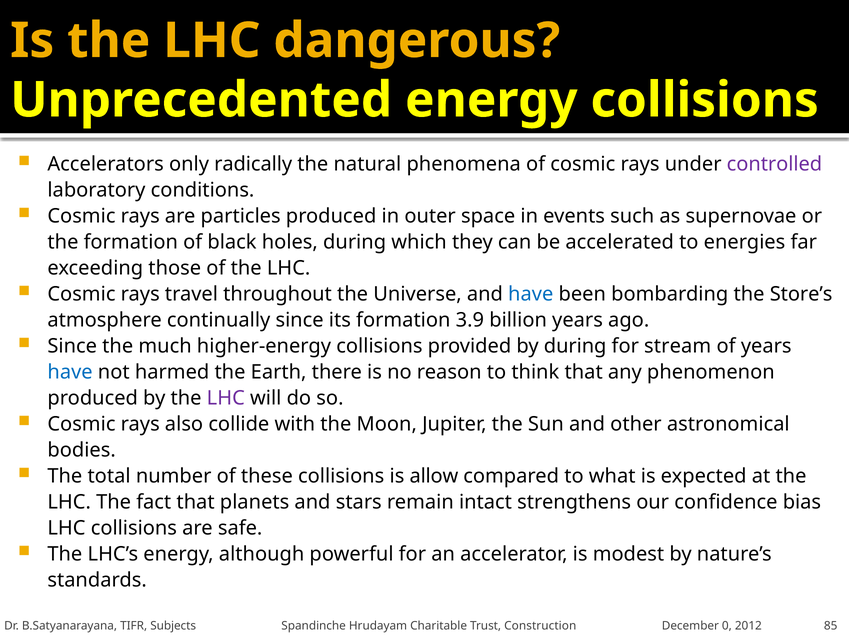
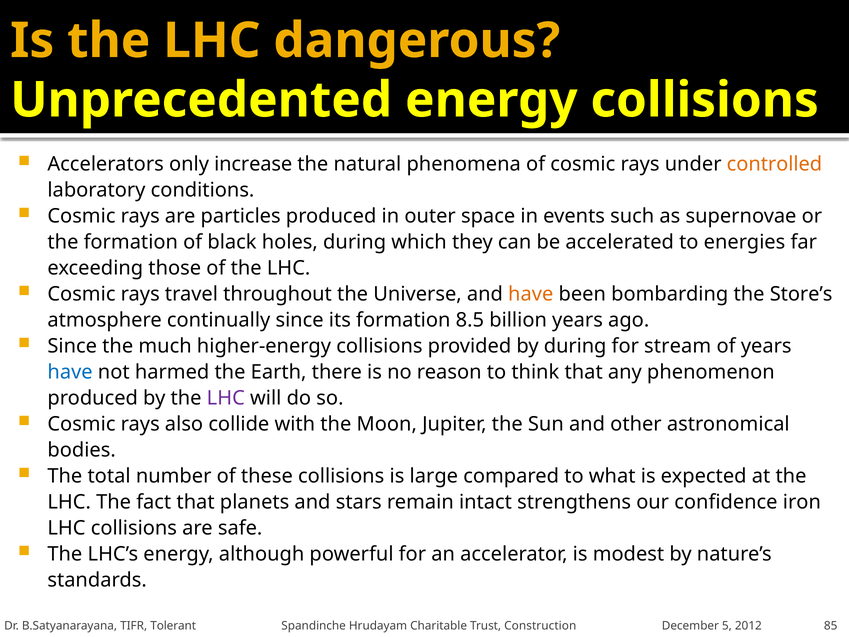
radically: radically -> increase
controlled colour: purple -> orange
have at (531, 294) colour: blue -> orange
3.9: 3.9 -> 8.5
allow: allow -> large
bias: bias -> iron
Subjects: Subjects -> Tolerant
0: 0 -> 5
